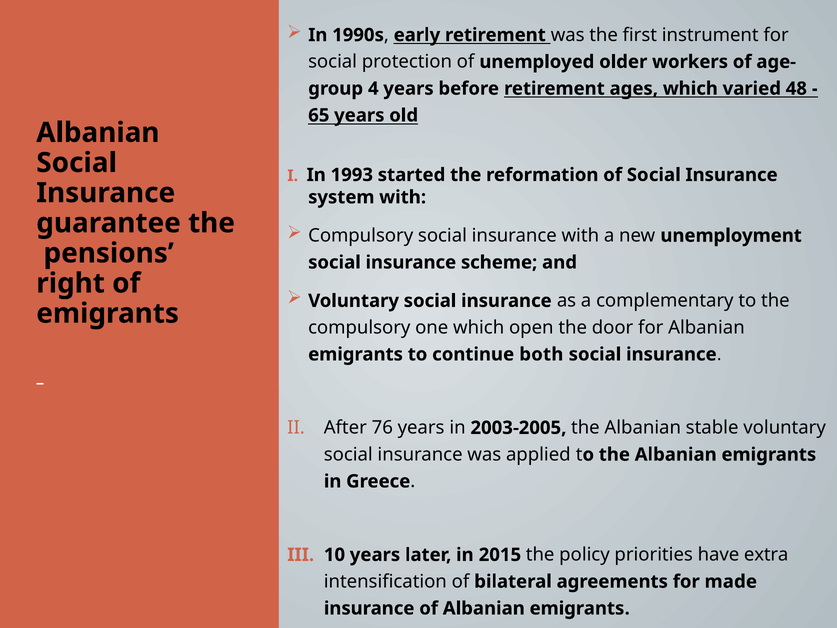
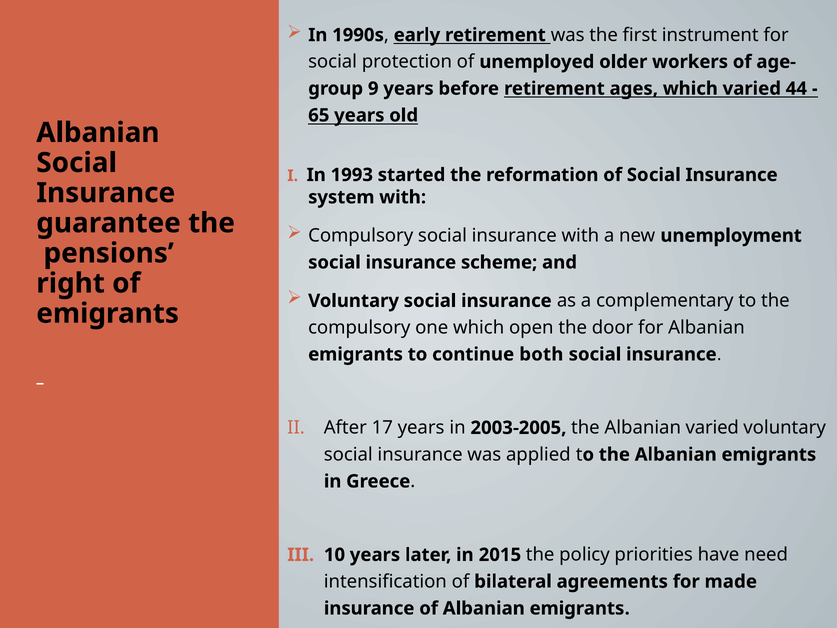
4: 4 -> 9
48: 48 -> 44
76: 76 -> 17
Albanian stable: stable -> varied
extra: extra -> need
